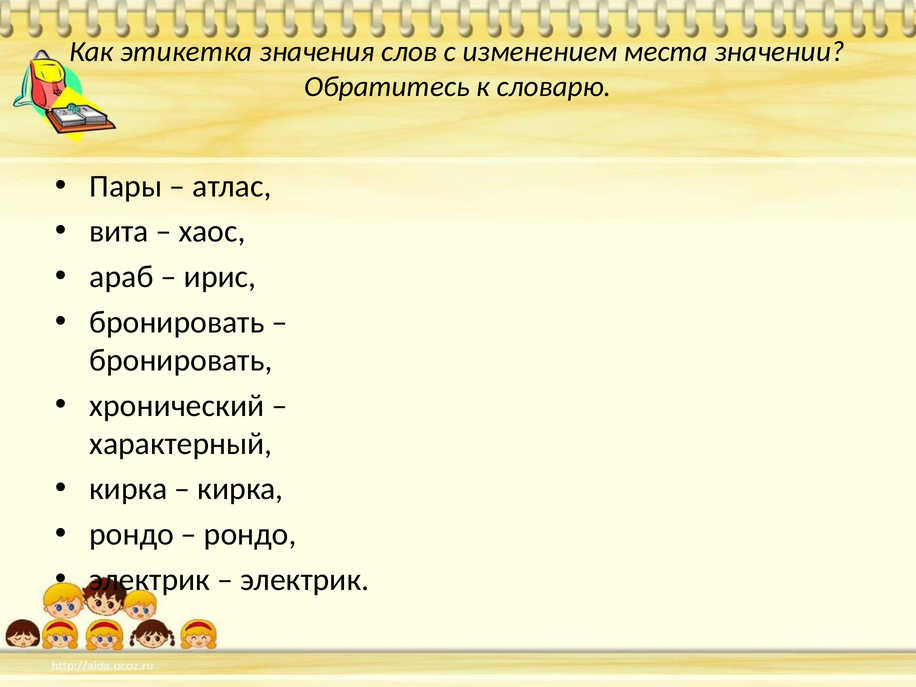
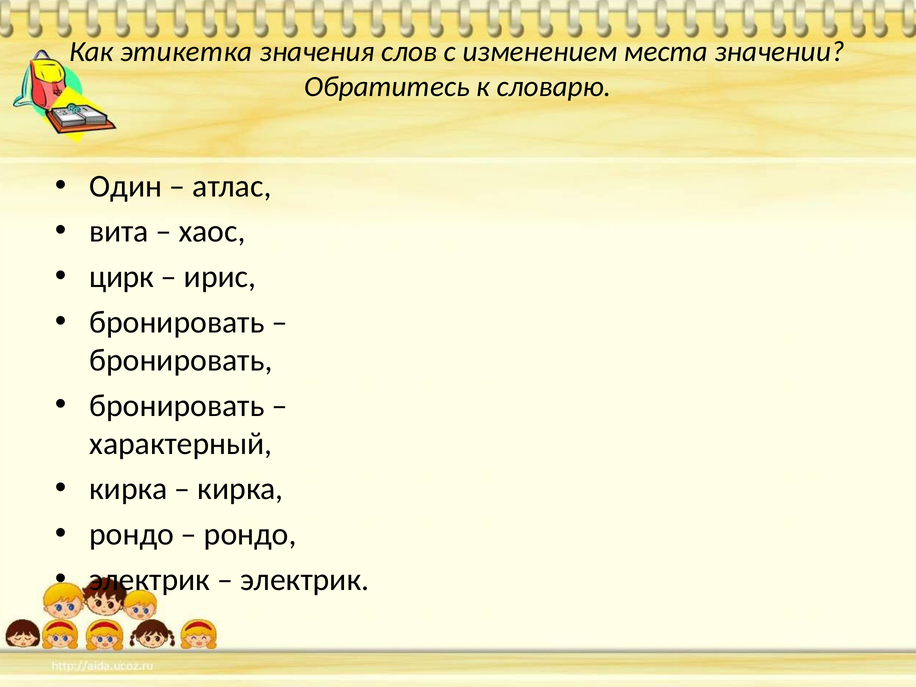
Пары: Пары -> Один
араб: араб -> цирк
хронический at (177, 406): хронический -> бронировать
